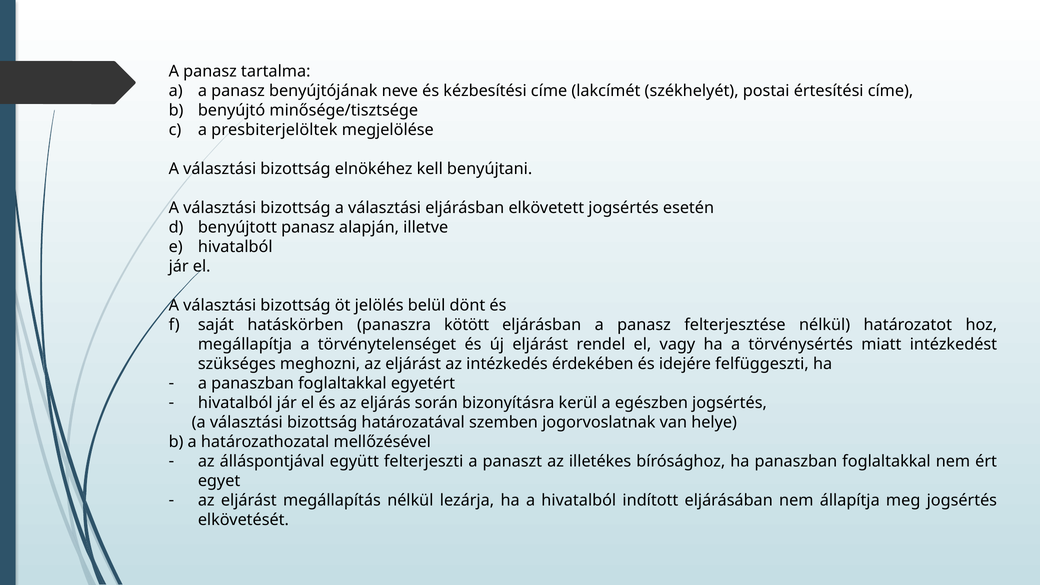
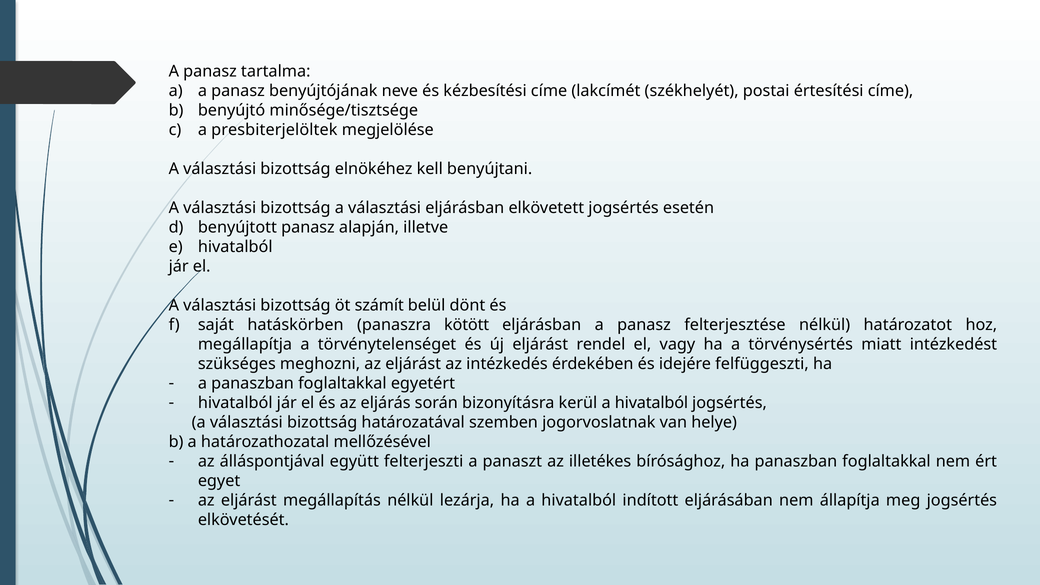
jelölés: jelölés -> számít
kerül a egészben: egészben -> hivatalból
